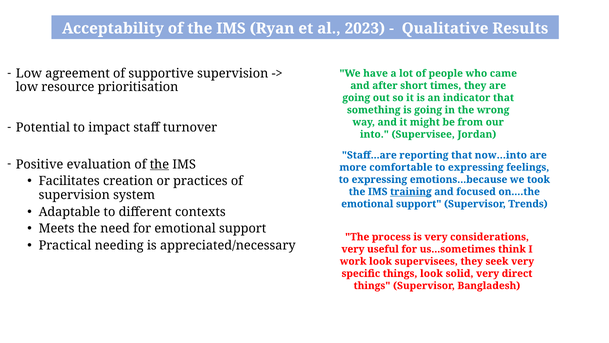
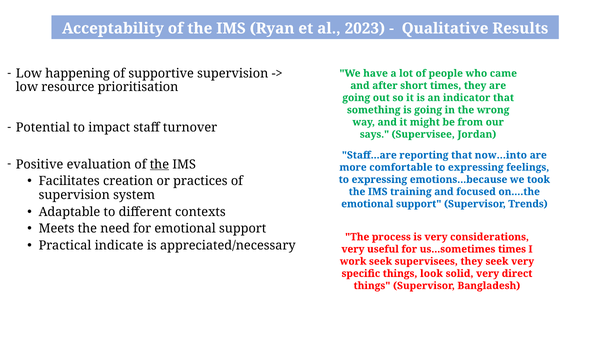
agreement: agreement -> happening
into: into -> says
training underline: present -> none
needing: needing -> indicate
us...sometimes think: think -> times
work look: look -> seek
